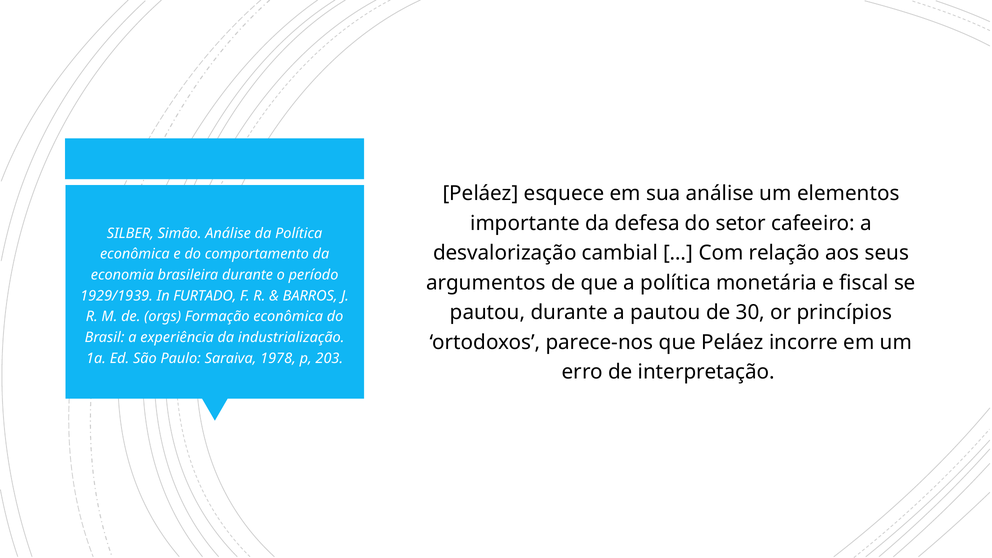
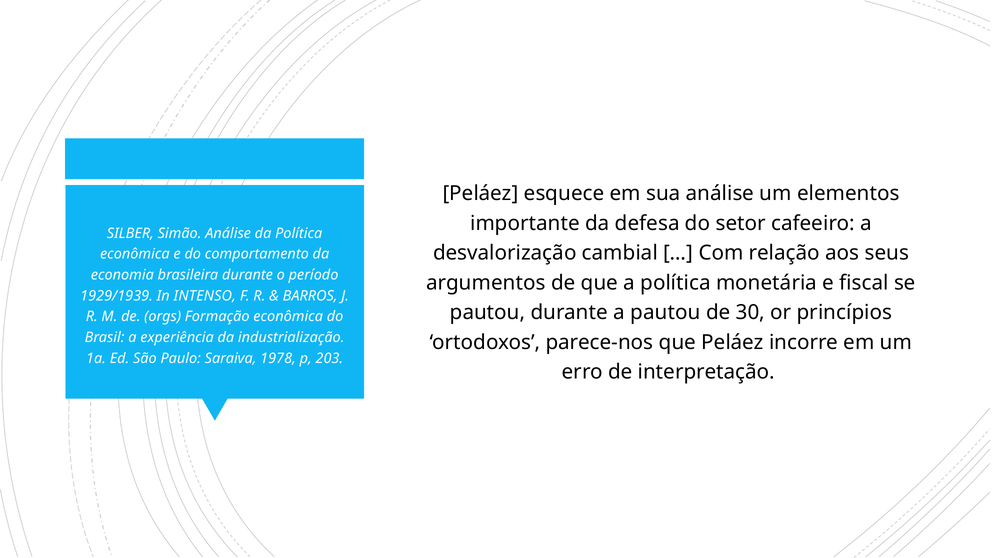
FURTADO: FURTADO -> INTENSO
